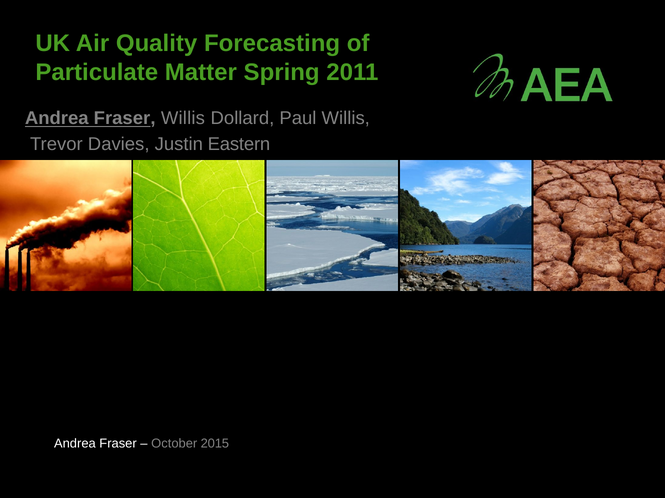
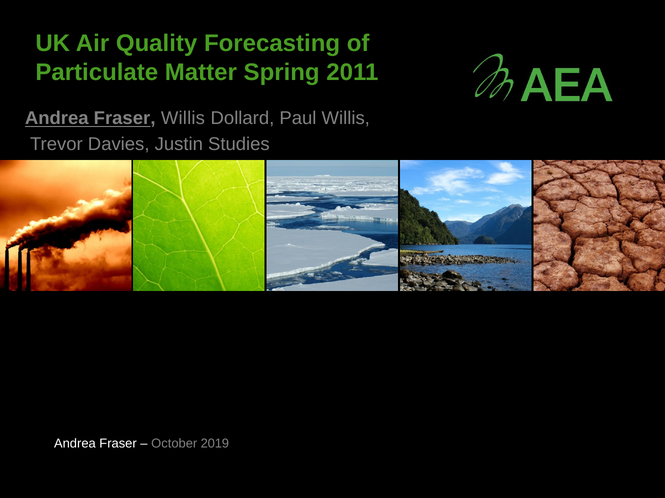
Eastern: Eastern -> Studies
2015: 2015 -> 2019
